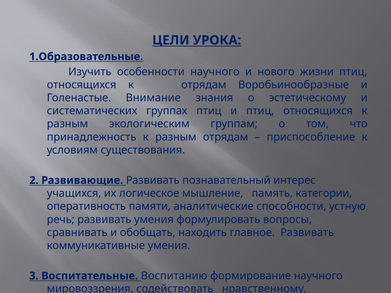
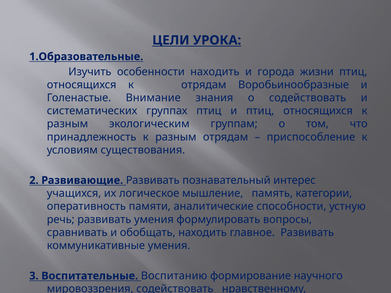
особенности научного: научного -> находить
нового: нового -> города
о эстетическому: эстетическому -> содействовать
